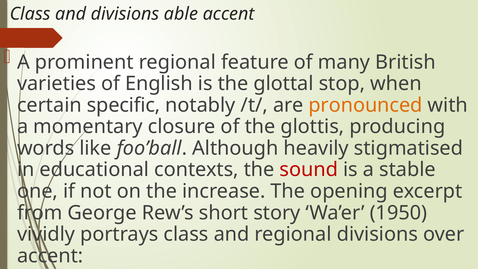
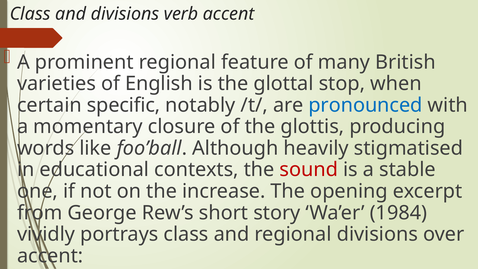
able: able -> verb
pronounced colour: orange -> blue
1950: 1950 -> 1984
